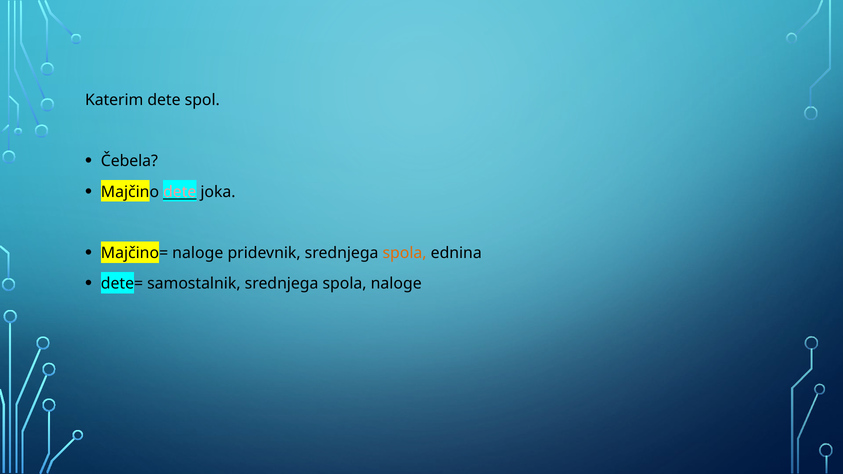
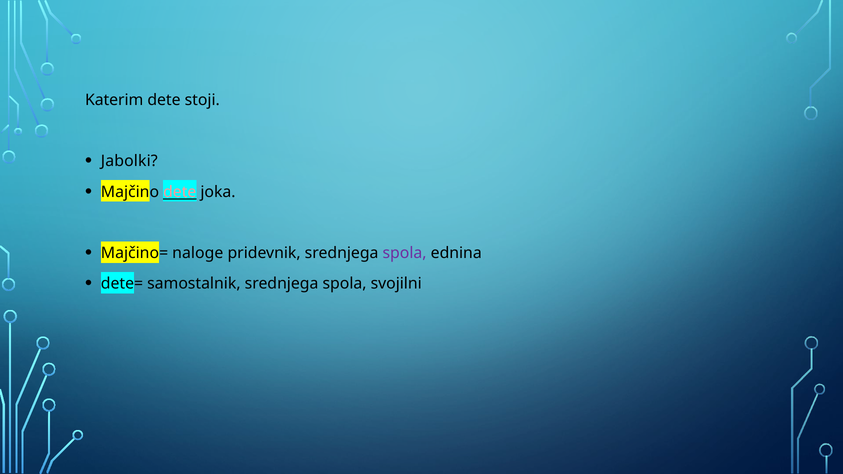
spol: spol -> stoji
Čebela: Čebela -> Jabolki
spola at (405, 253) colour: orange -> purple
spola naloge: naloge -> svojilni
